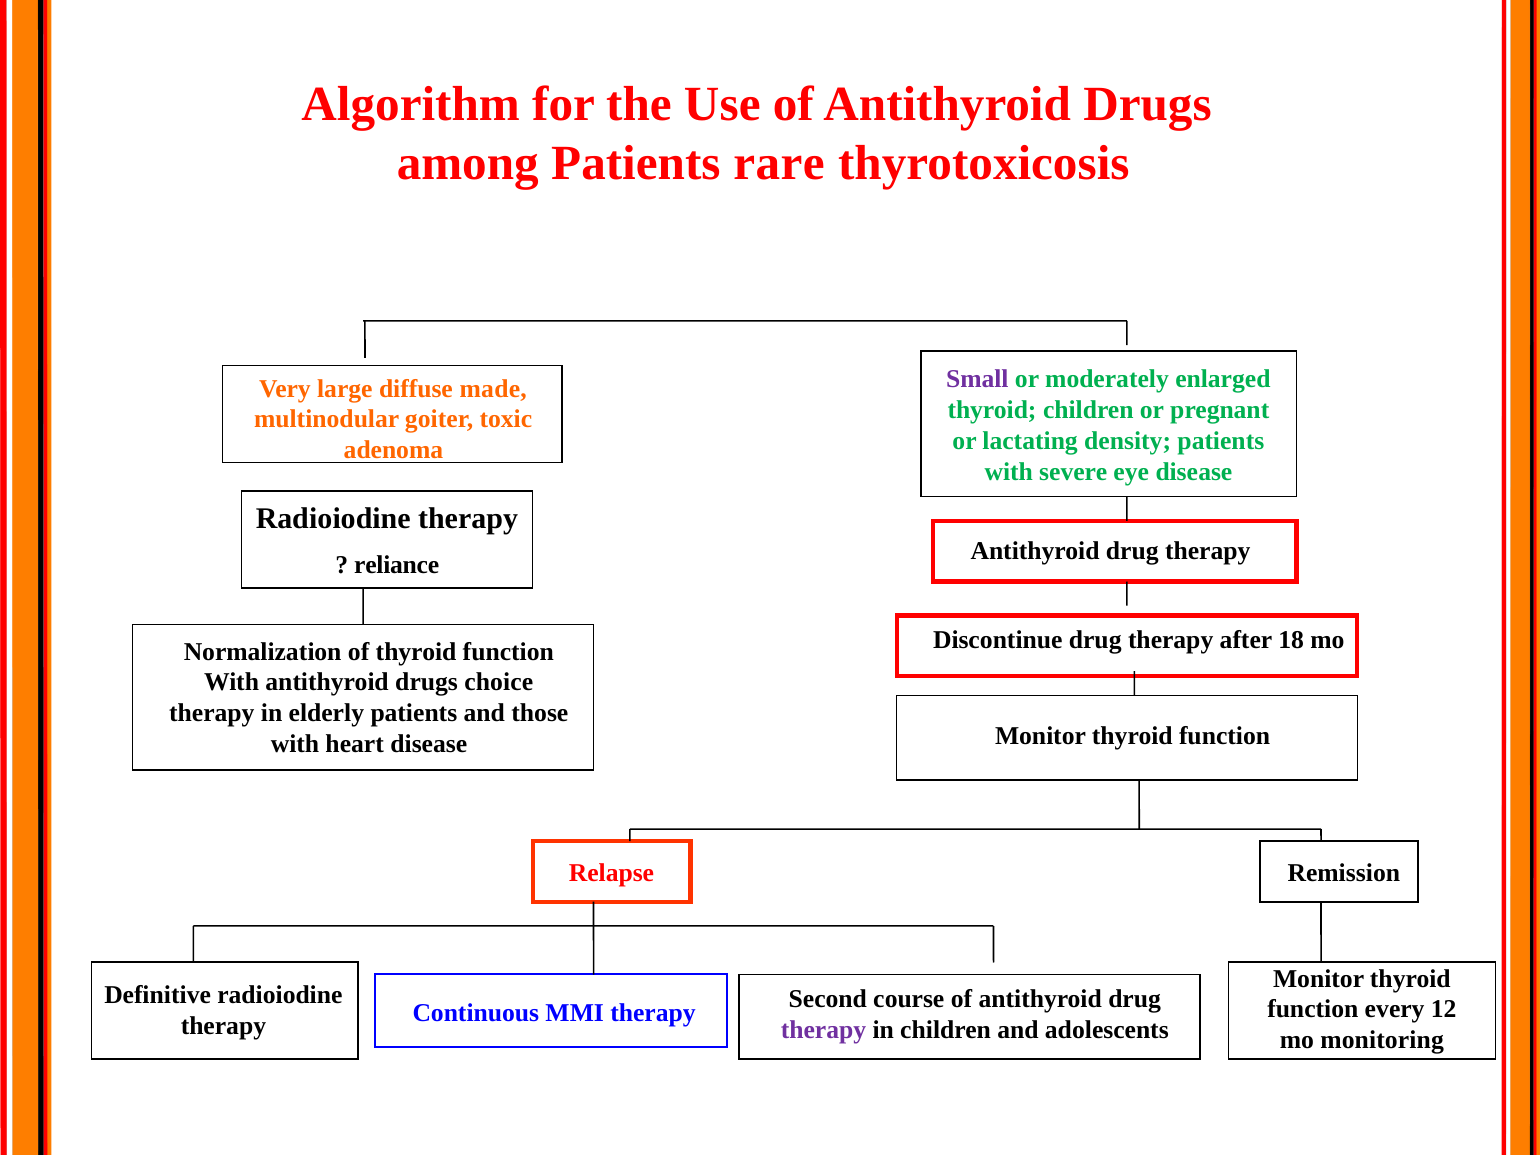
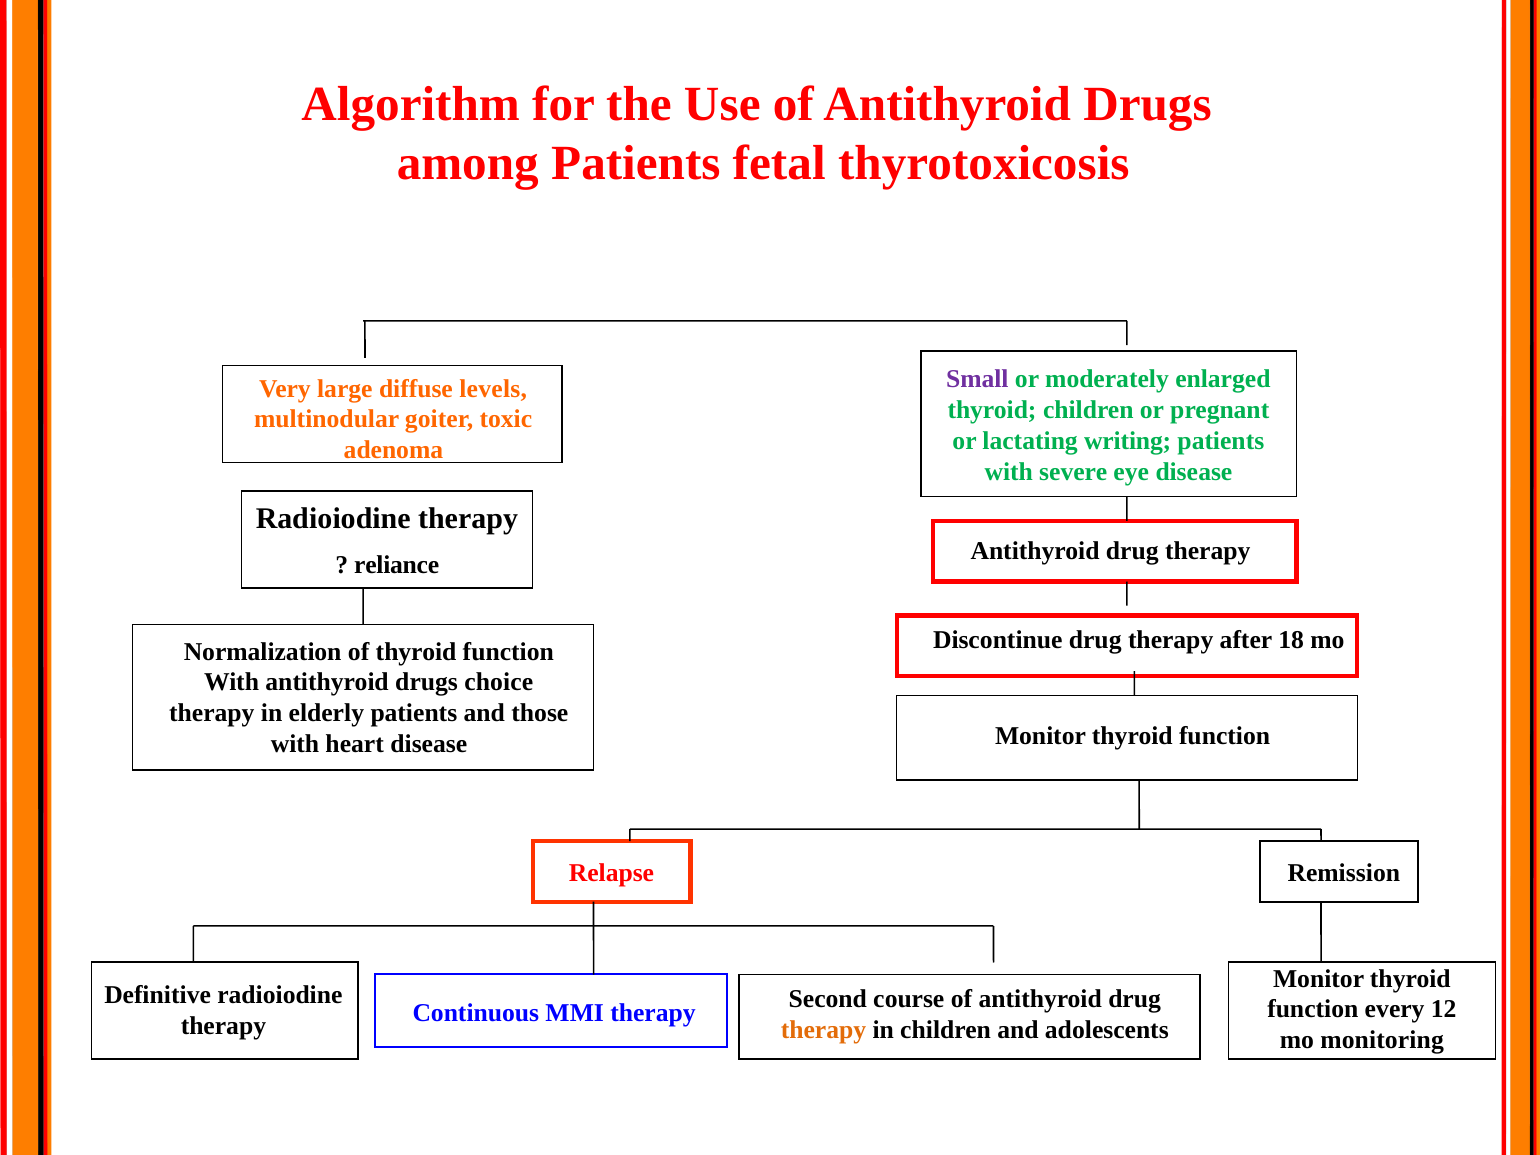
rare: rare -> fetal
made: made -> levels
density: density -> writing
therapy at (824, 1030) colour: purple -> orange
